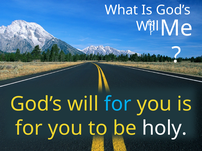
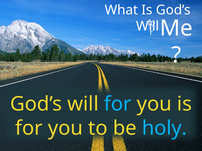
holy colour: white -> light blue
